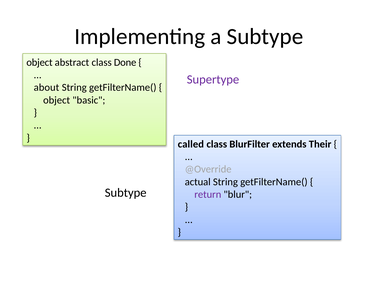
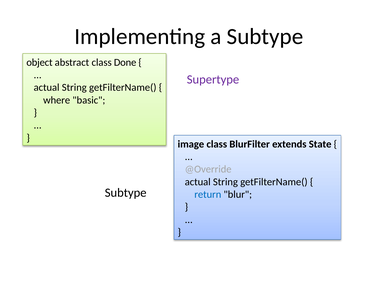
about at (46, 88): about -> actual
object at (57, 100): object -> where
called: called -> image
Their: Their -> State
return colour: purple -> blue
